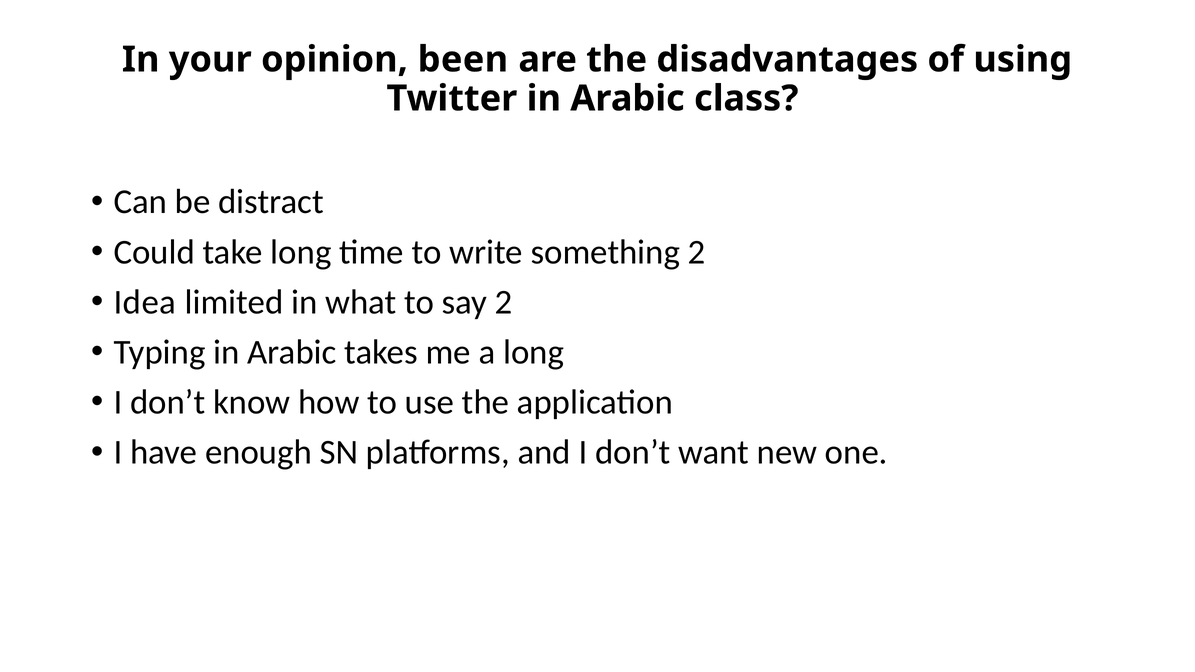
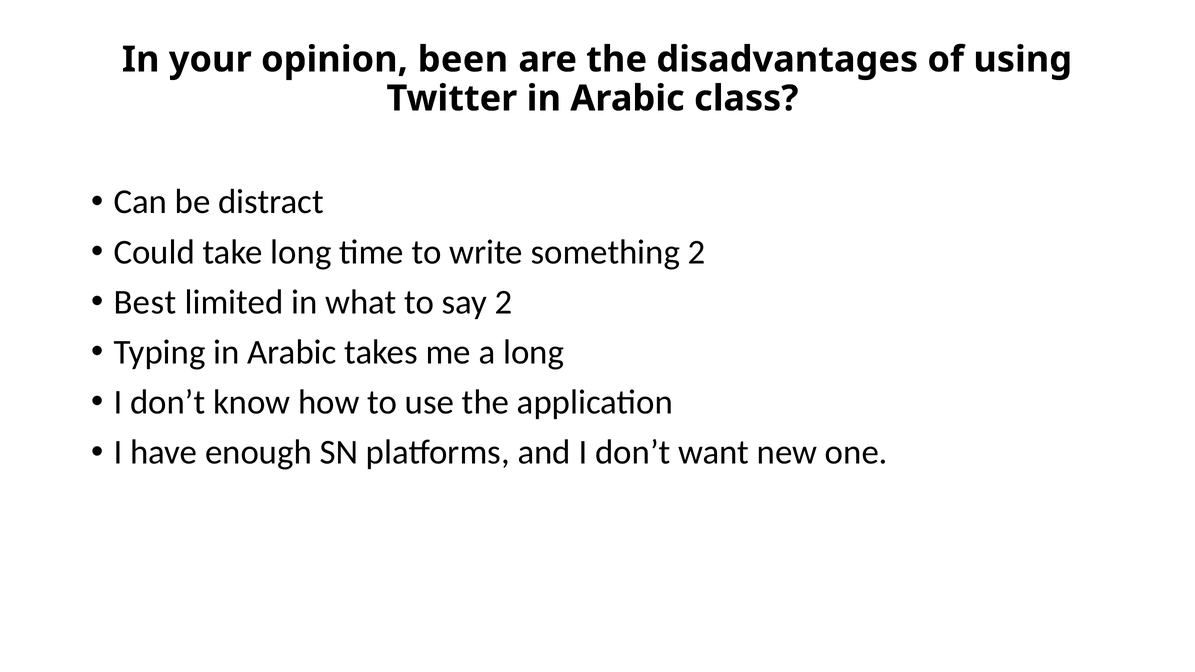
Idea: Idea -> Best
